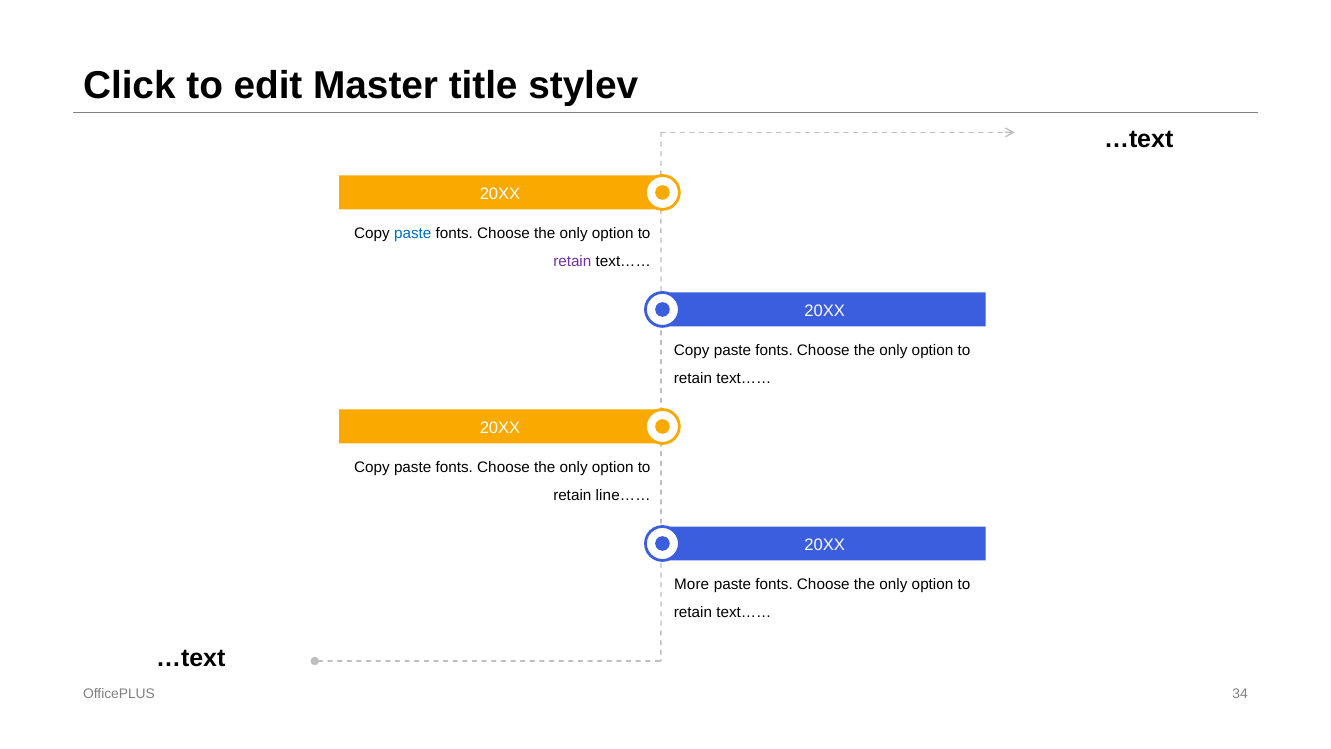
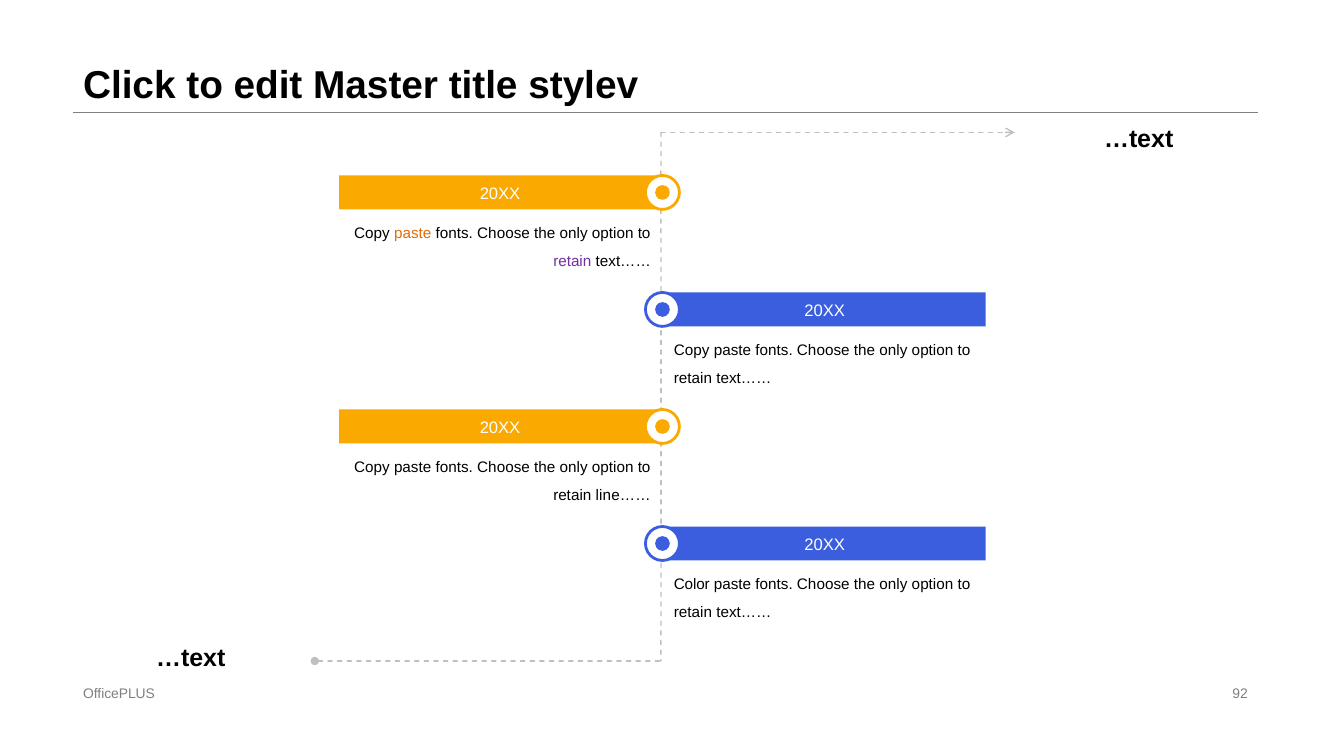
paste at (413, 234) colour: blue -> orange
More: More -> Color
34: 34 -> 92
